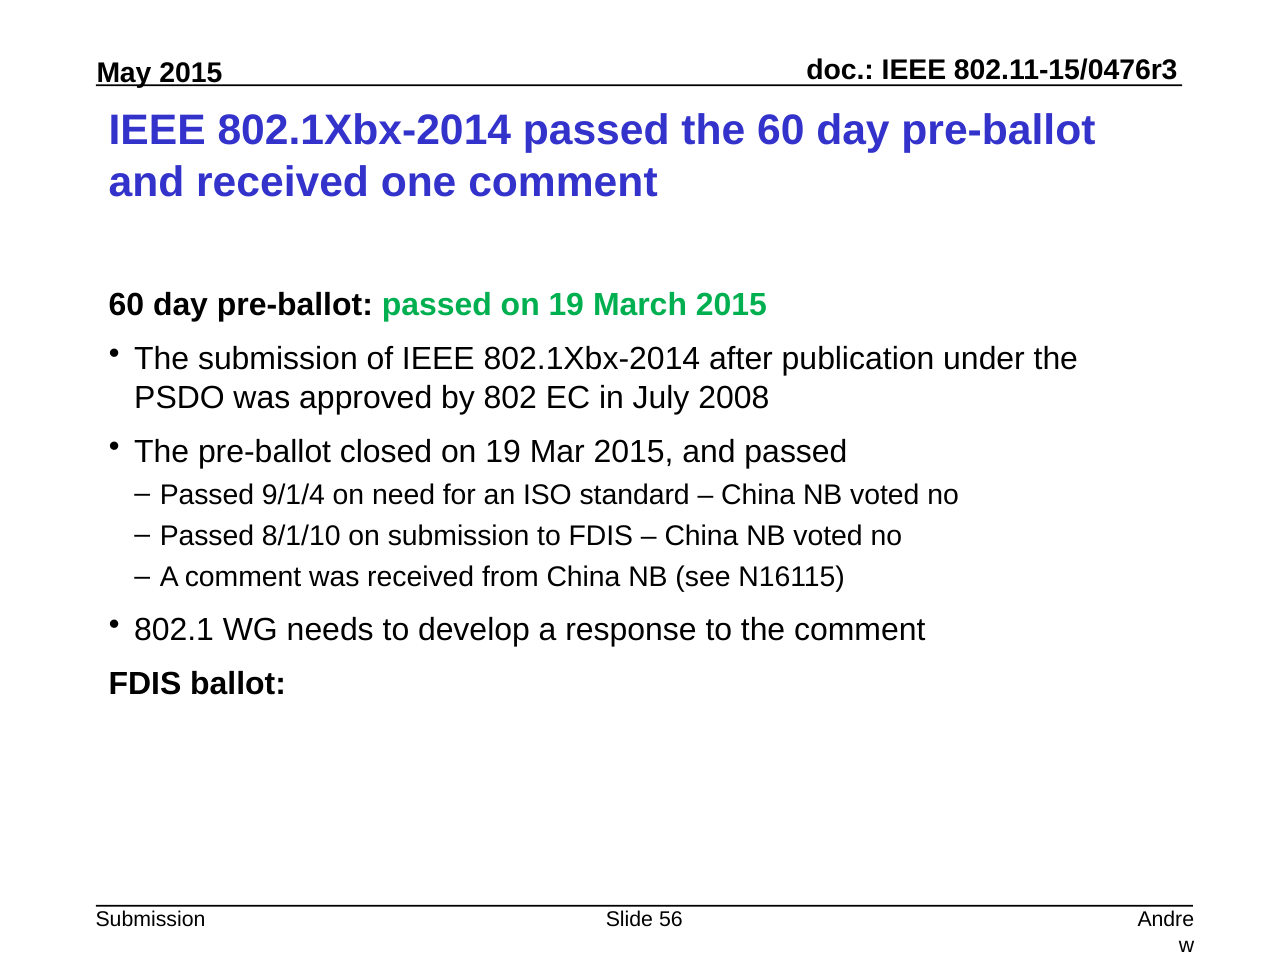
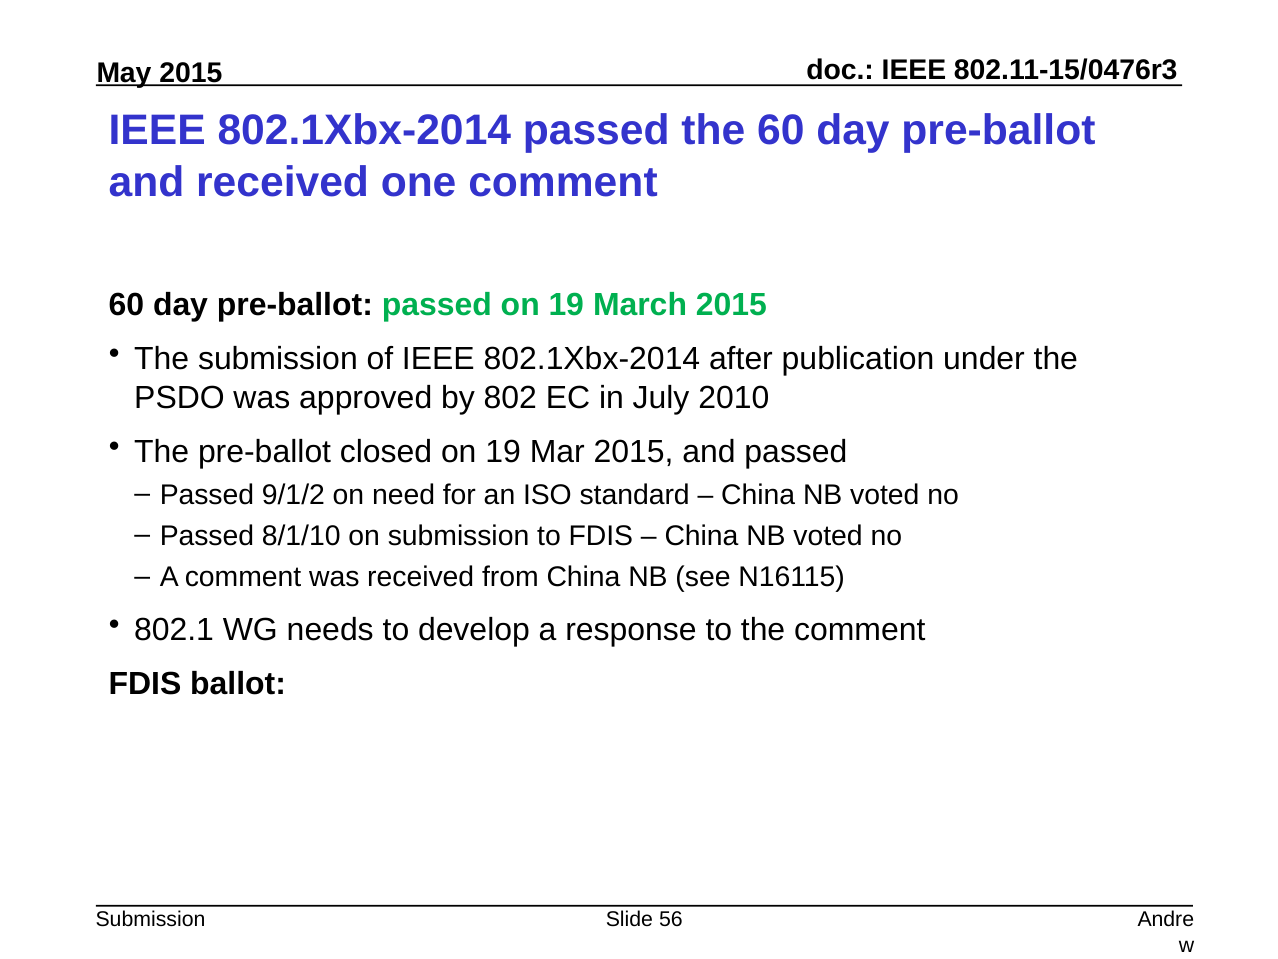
2008: 2008 -> 2010
9/1/4: 9/1/4 -> 9/1/2
